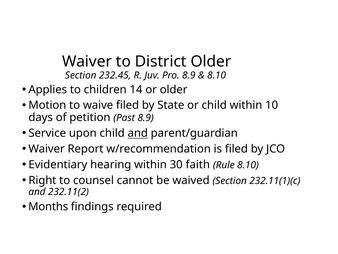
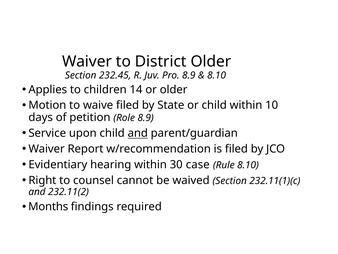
Past: Past -> Role
faith: faith -> case
